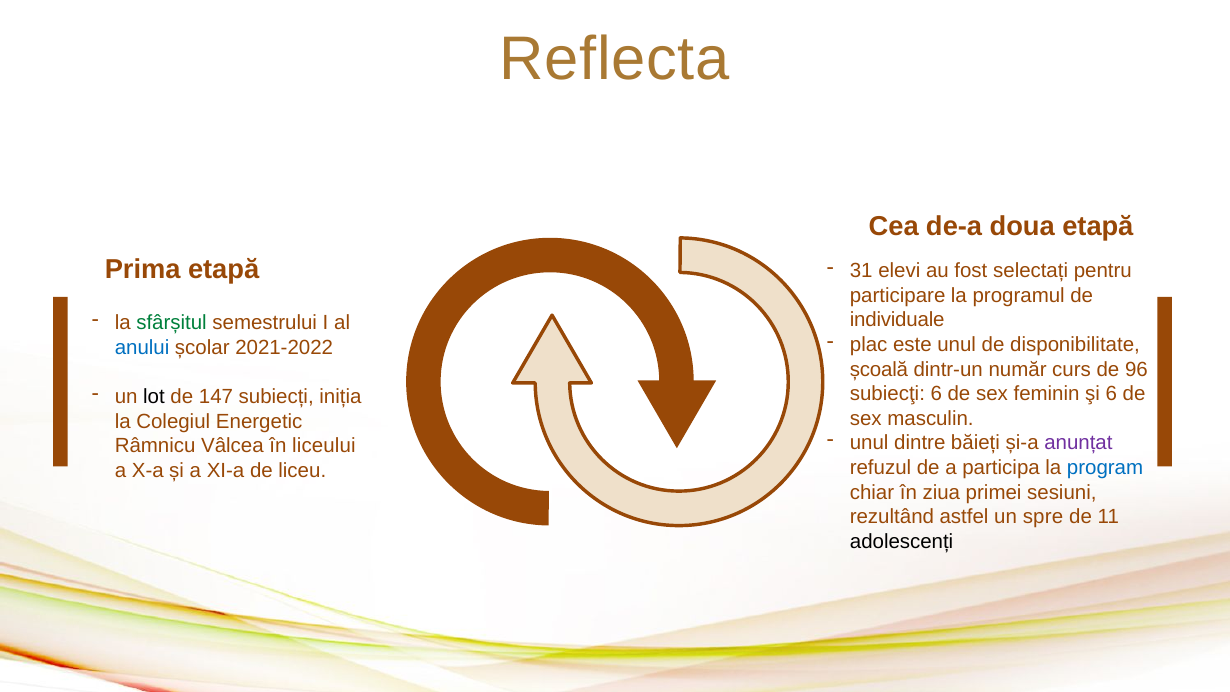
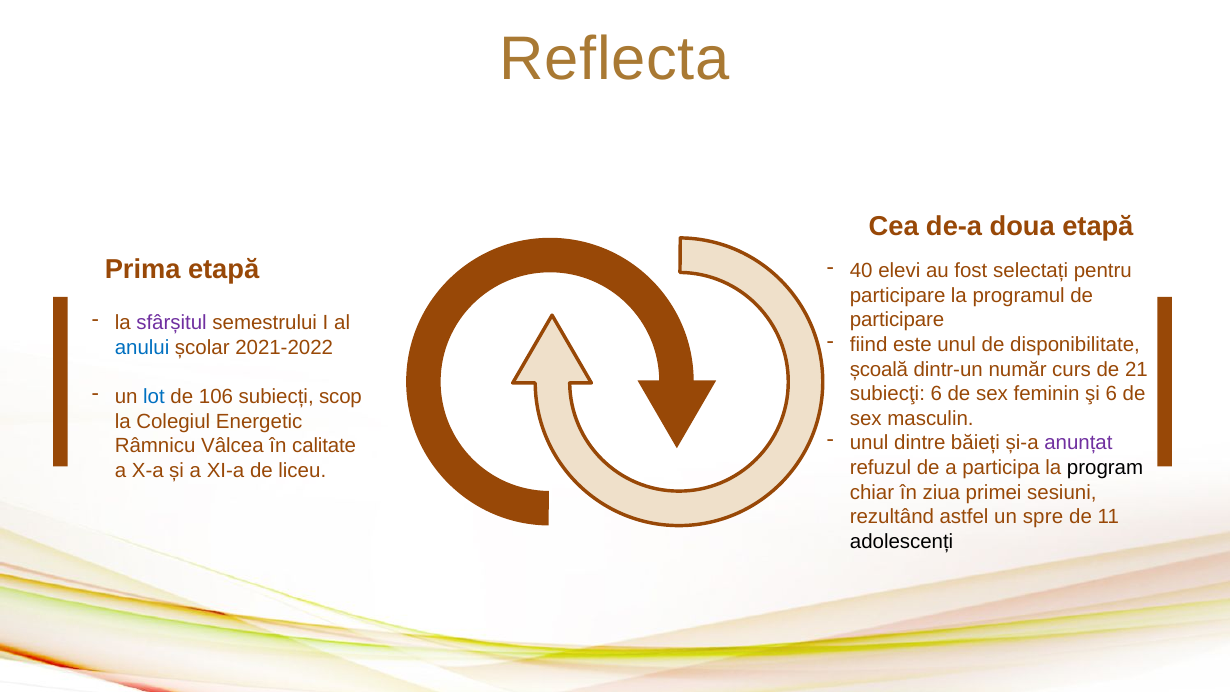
31: 31 -> 40
individuale at (897, 320): individuale -> participare
sfârșitul colour: green -> purple
plac: plac -> fiind
96: 96 -> 21
lot colour: black -> blue
147: 147 -> 106
iniția: iniția -> scop
liceului: liceului -> calitate
program colour: blue -> black
